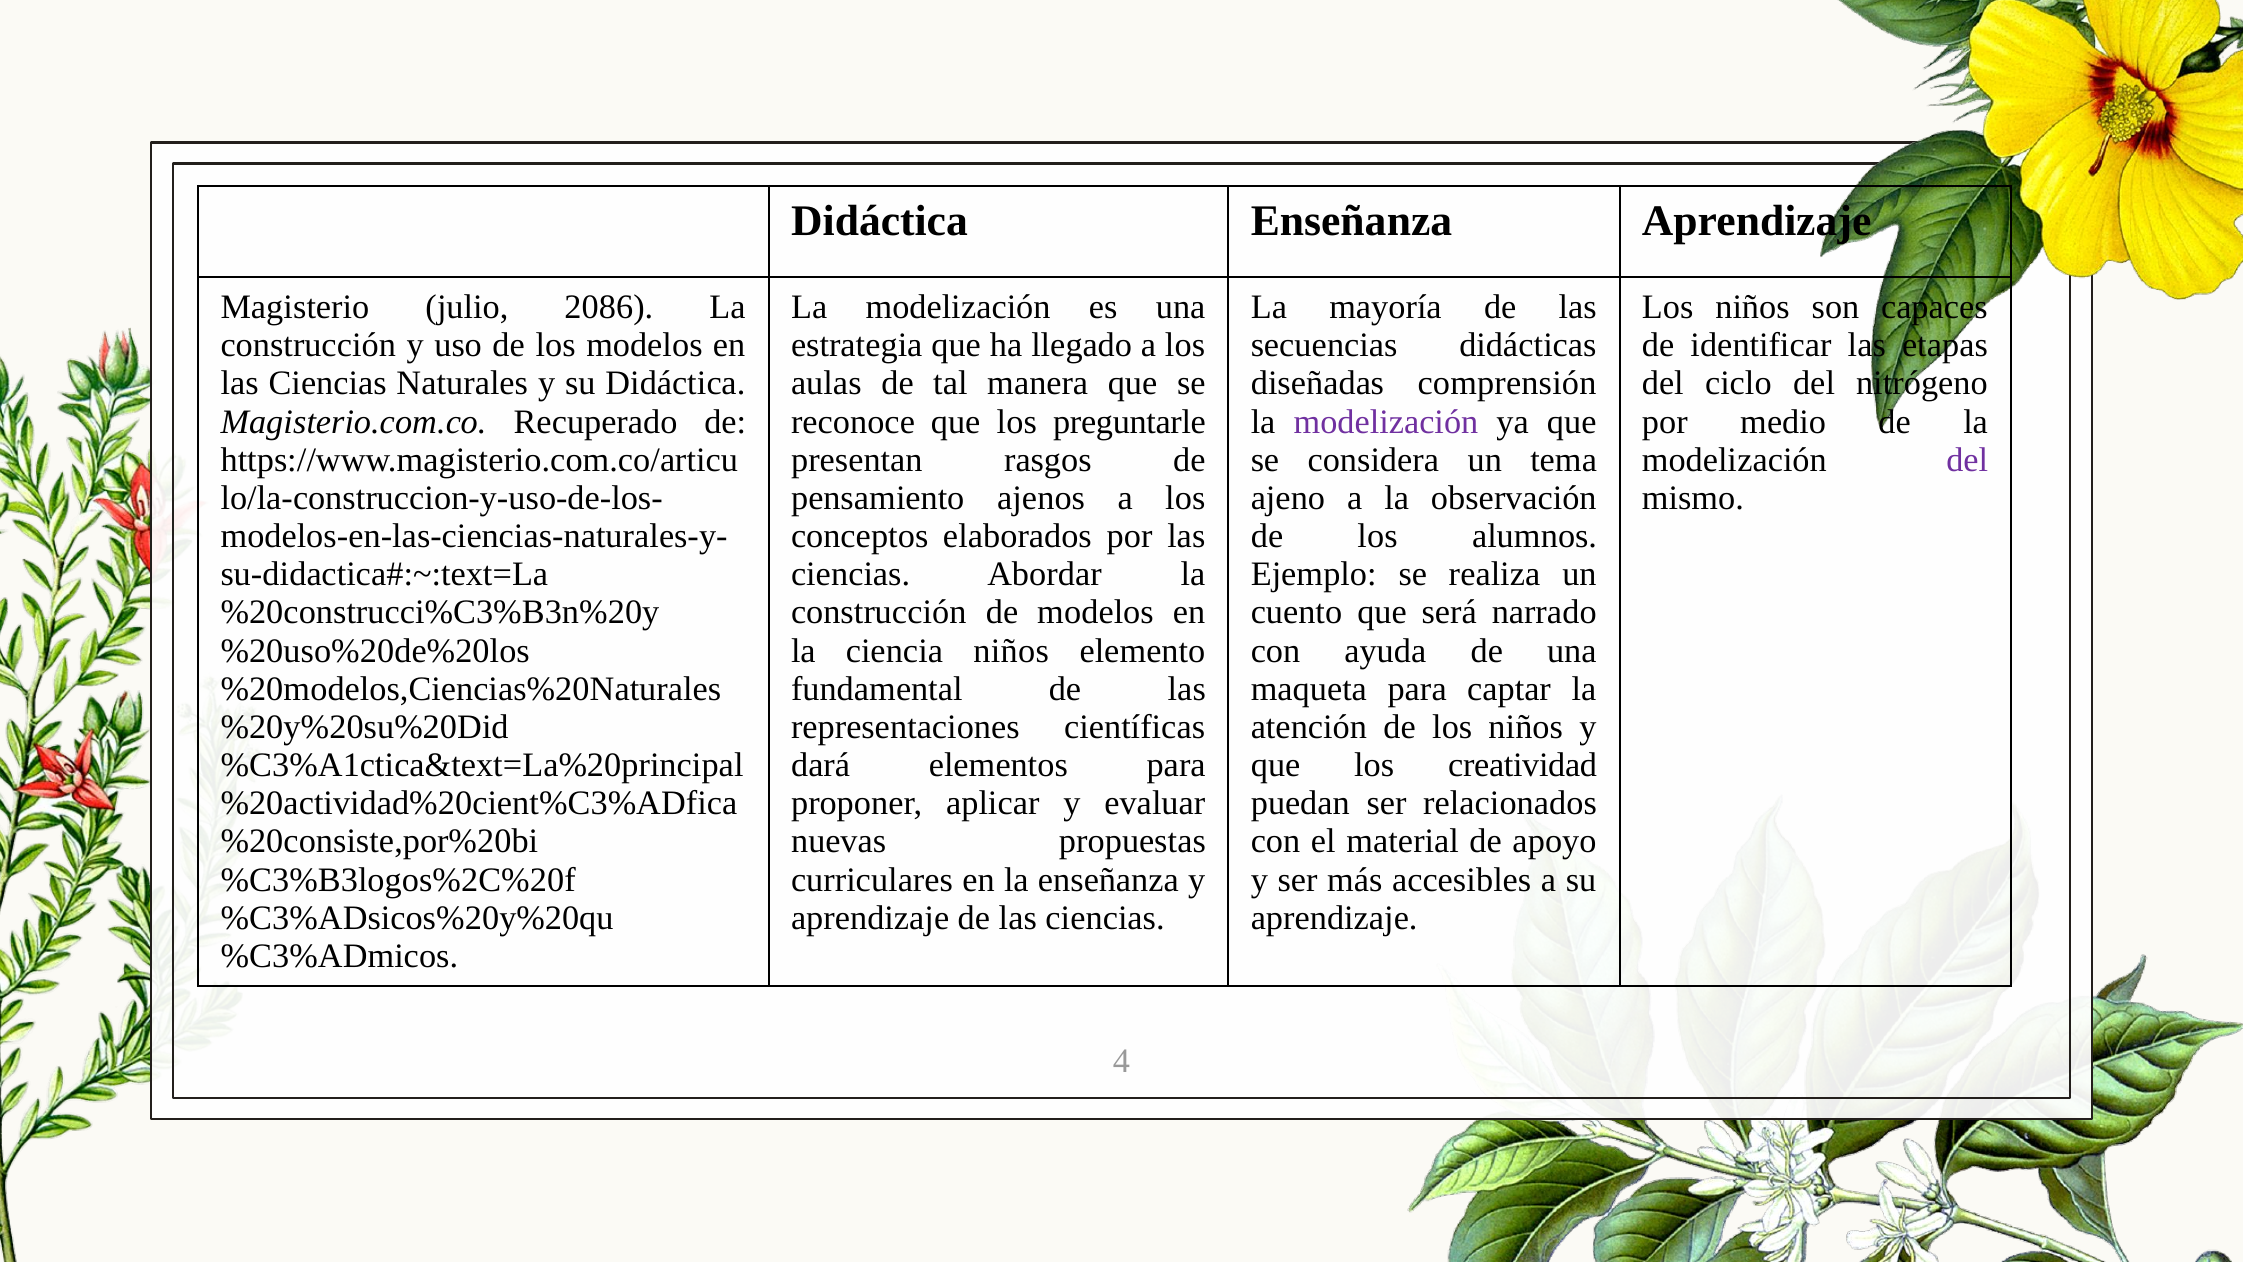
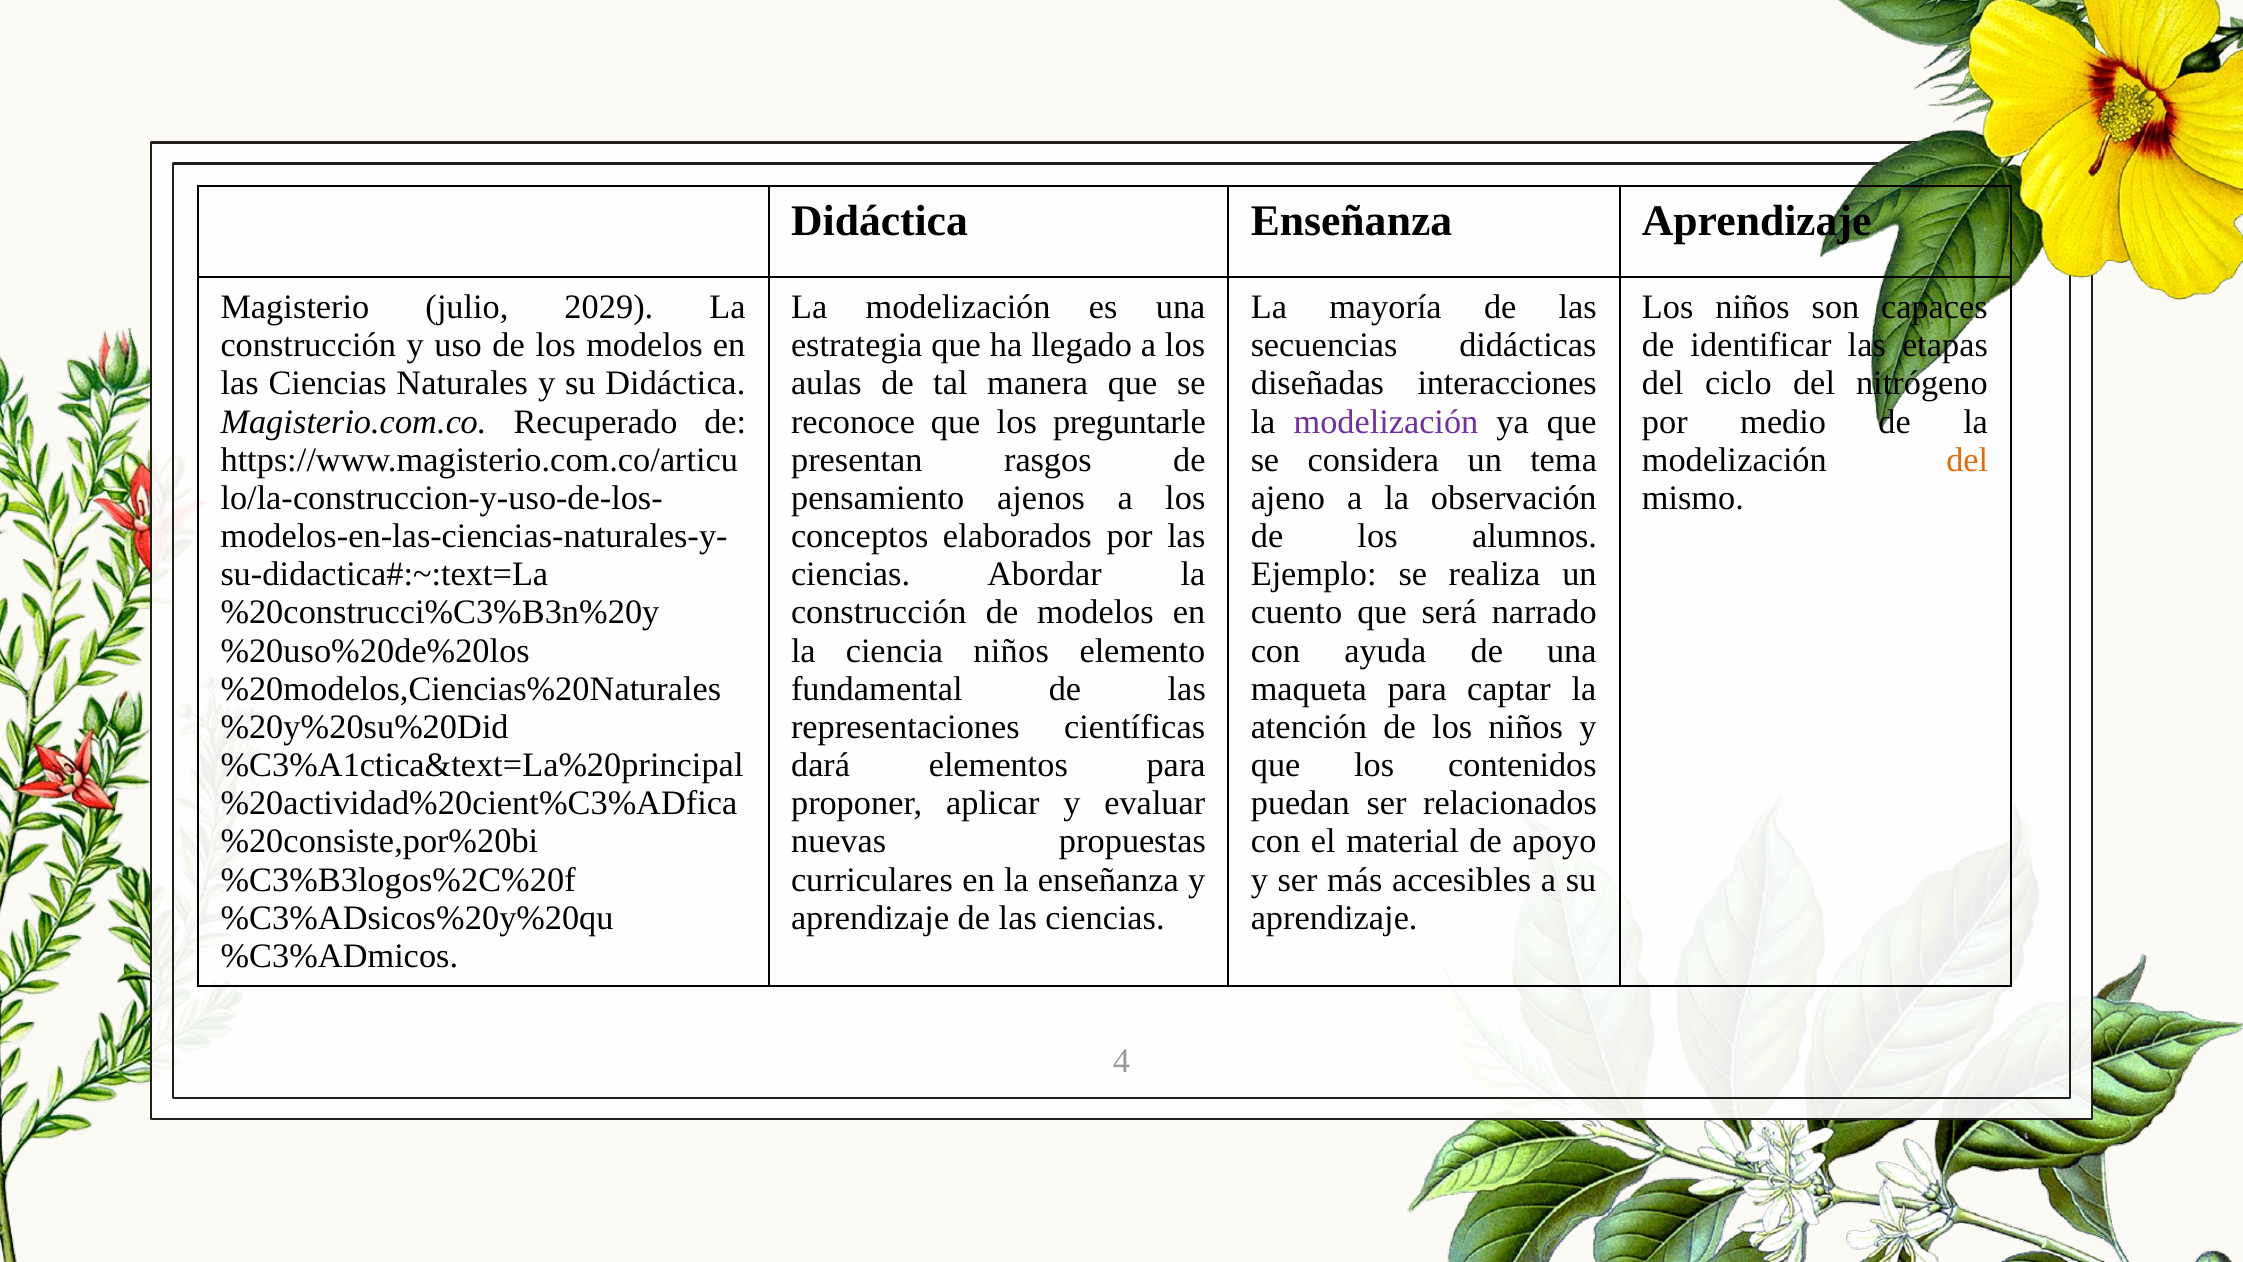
2086: 2086 -> 2029
comprensión: comprensión -> interacciones
del at (1967, 460) colour: purple -> orange
creatividad: creatividad -> contenidos
